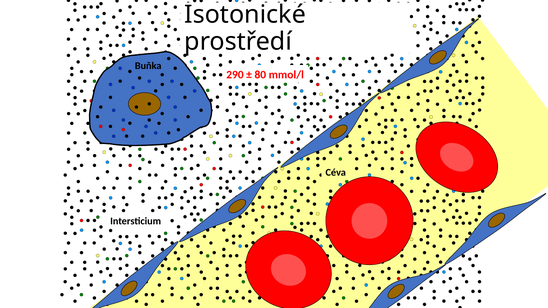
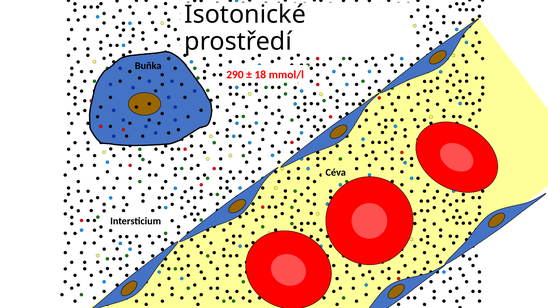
80: 80 -> 18
